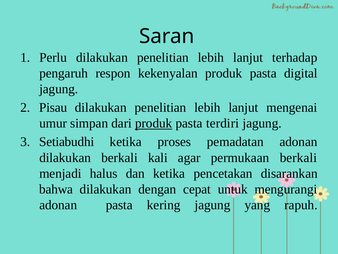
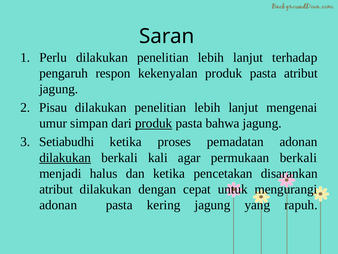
pasta digital: digital -> atribut
terdiri: terdiri -> bahwa
dilakukan at (65, 157) underline: none -> present
bahwa at (56, 189): bahwa -> atribut
